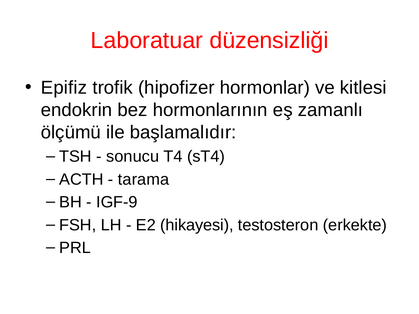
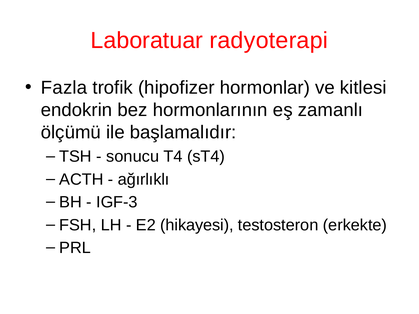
düzensizliği: düzensizliği -> radyoterapi
Epifiz: Epifiz -> Fazla
tarama: tarama -> ağırlıklı
IGF-9: IGF-9 -> IGF-3
